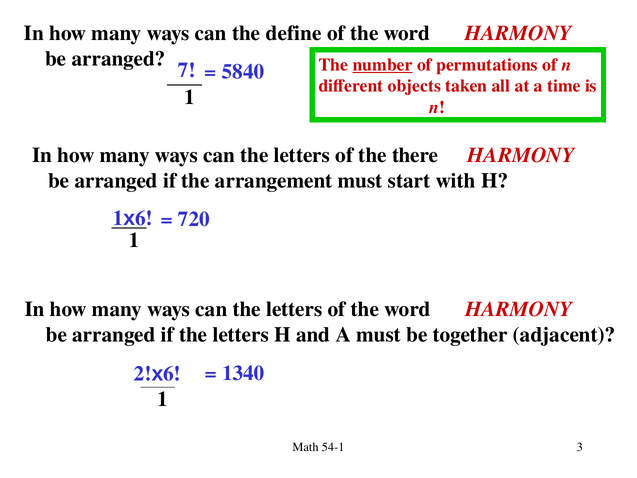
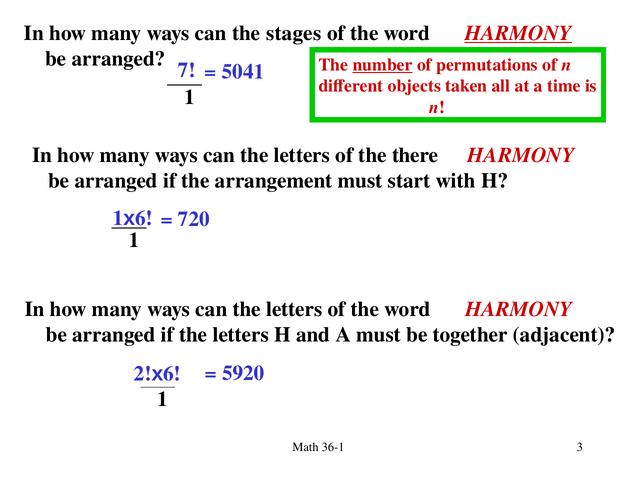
define: define -> stages
HARMONY at (518, 33) underline: none -> present
5840: 5840 -> 5041
1340: 1340 -> 5920
54-1: 54-1 -> 36-1
